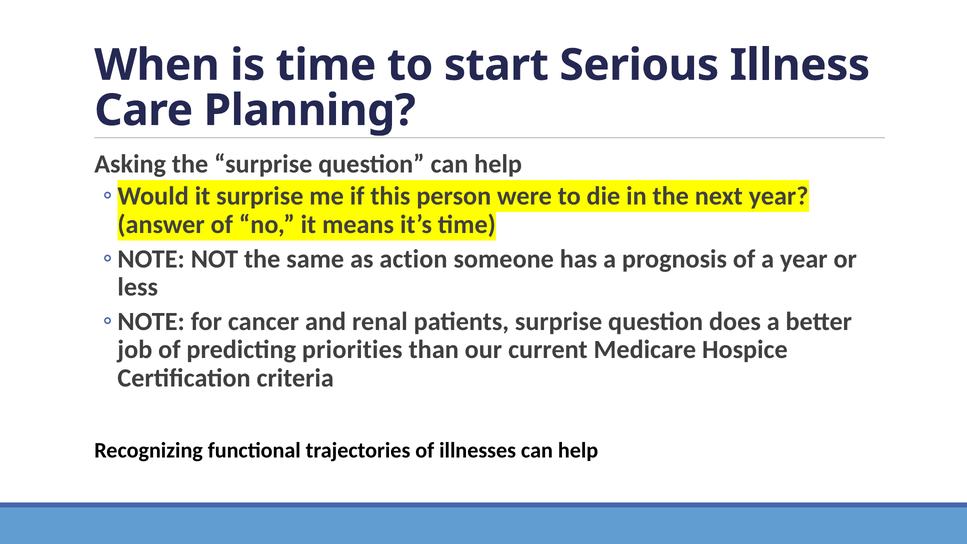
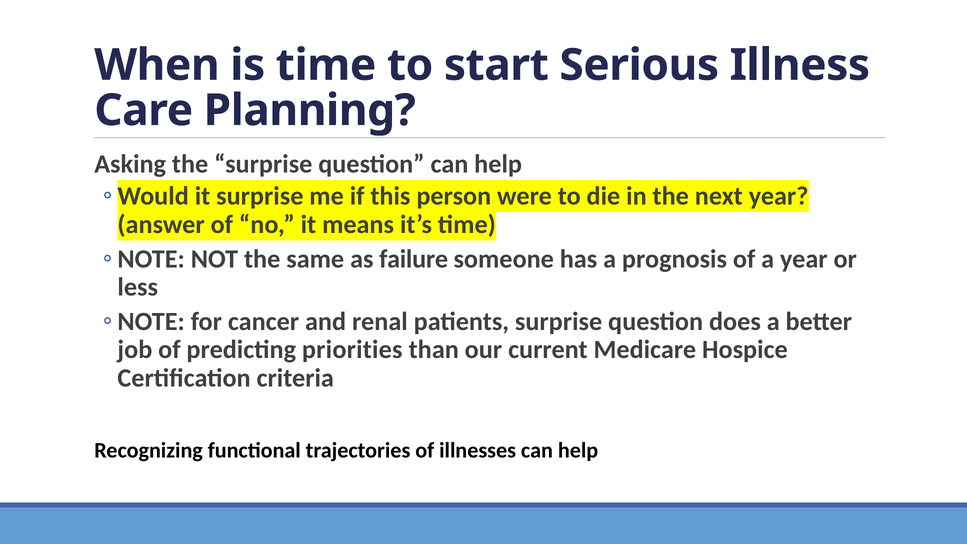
action: action -> failure
